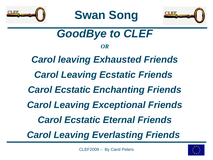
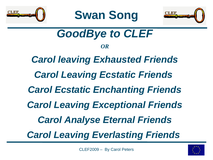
Ecstatic at (82, 120): Ecstatic -> Analyse
